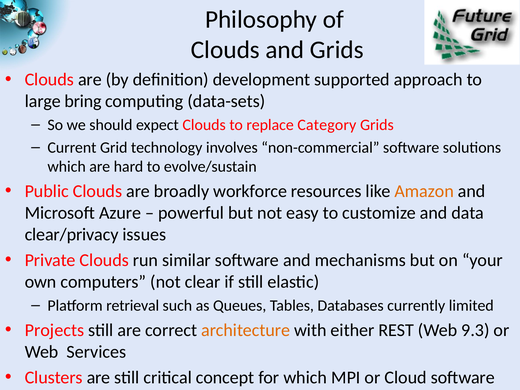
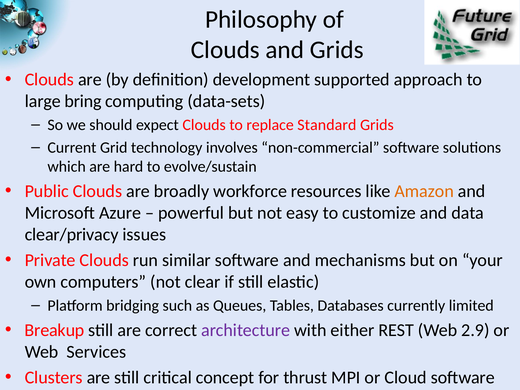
Category: Category -> Standard
retrieval: retrieval -> bridging
Projects: Projects -> Breakup
architecture colour: orange -> purple
9.3: 9.3 -> 2.9
for which: which -> thrust
